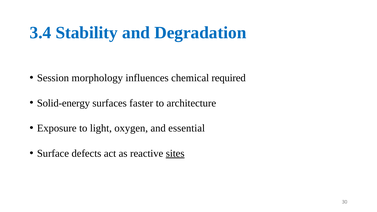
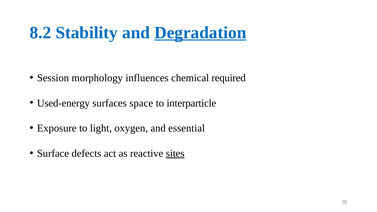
3.4: 3.4 -> 8.2
Degradation underline: none -> present
Solid-energy: Solid-energy -> Used-energy
faster: faster -> space
architecture: architecture -> interparticle
